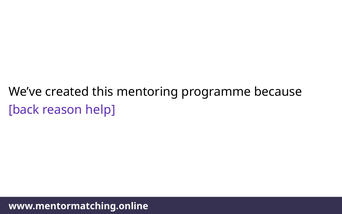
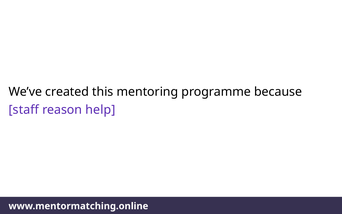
back: back -> staff
